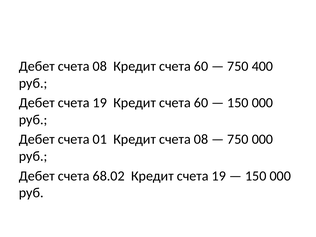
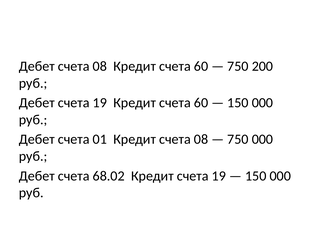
400: 400 -> 200
